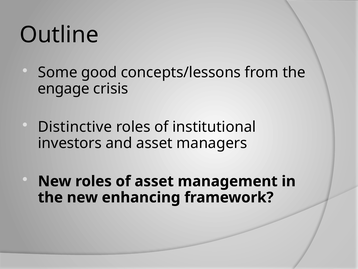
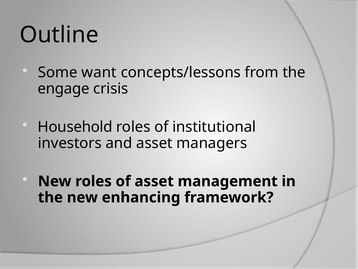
good: good -> want
Distinctive: Distinctive -> Household
